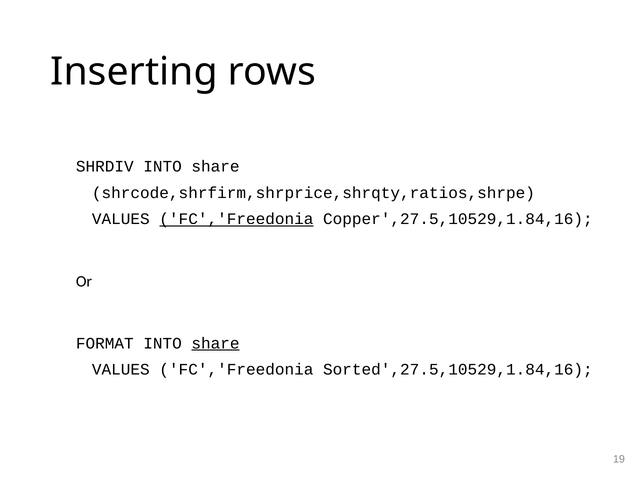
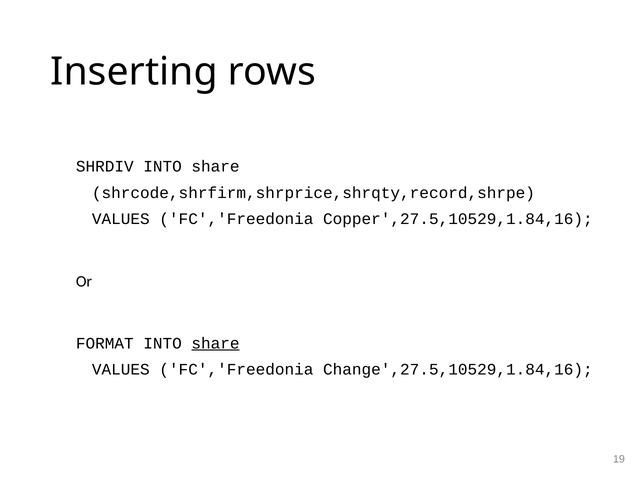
shrcode,shrfirm,shrprice,shrqty,ratios,shrpe: shrcode,shrfirm,shrprice,shrqty,ratios,shrpe -> shrcode,shrfirm,shrprice,shrqty,record,shrpe
FC','Freedonia at (236, 219) underline: present -> none
Sorted',27.5,10529,1.84,16: Sorted',27.5,10529,1.84,16 -> Change',27.5,10529,1.84,16
